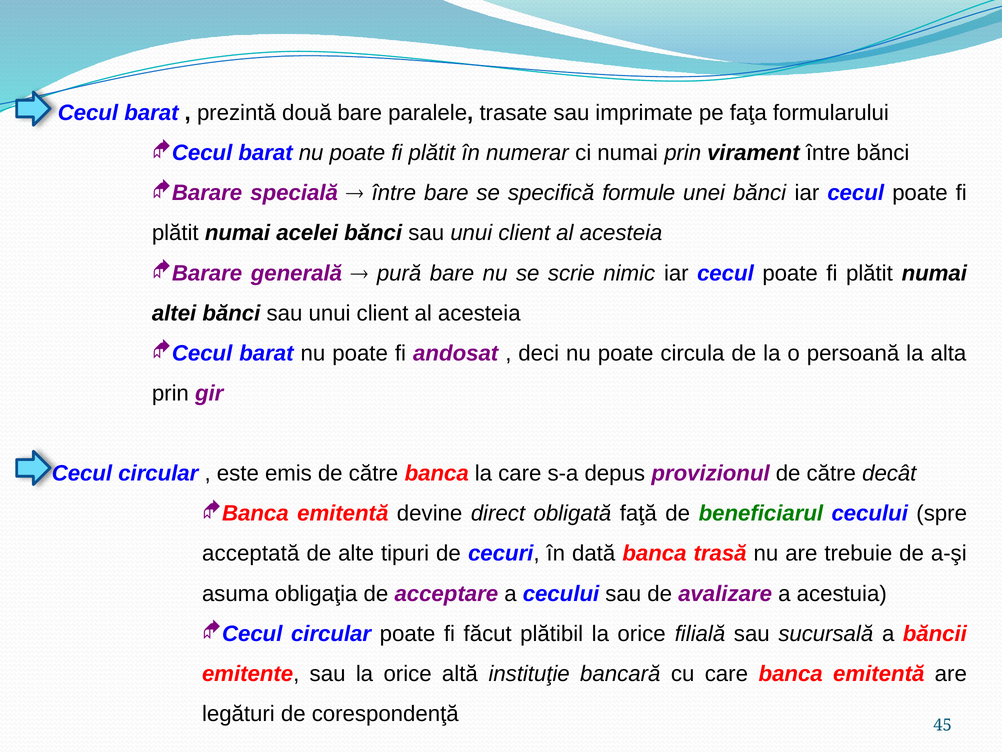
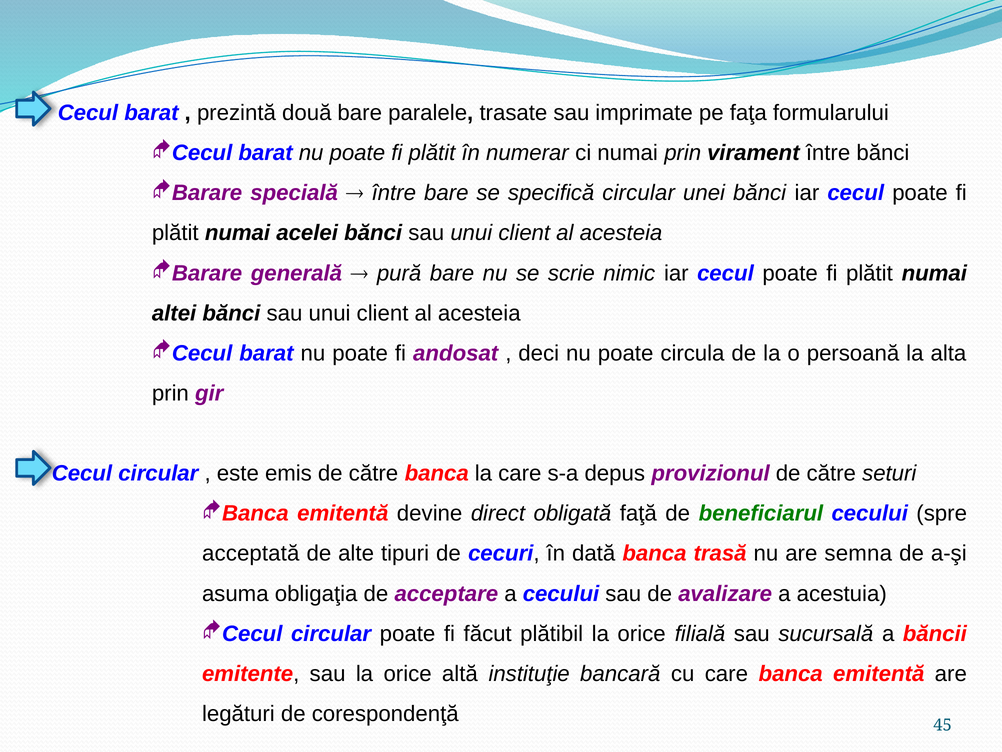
specifică formule: formule -> circular
decât: decât -> seturi
trebuie: trebuie -> semna
